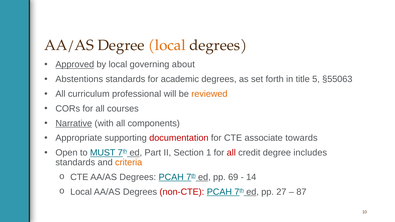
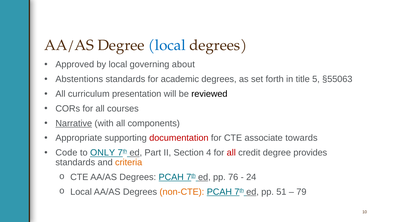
local at (167, 45) colour: orange -> blue
Approved underline: present -> none
professional: professional -> presentation
reviewed colour: orange -> black
Open: Open -> Code
MUST: MUST -> ONLY
1: 1 -> 4
includes: includes -> provides
69: 69 -> 76
14: 14 -> 24
non-CTE colour: red -> orange
27: 27 -> 51
87: 87 -> 79
